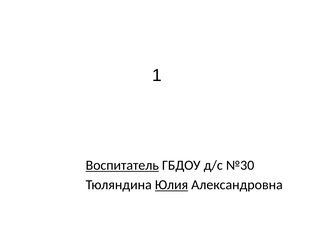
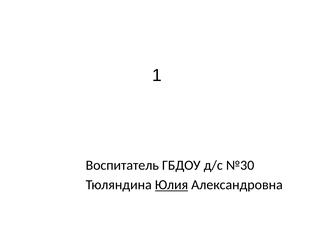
Воспитатель underline: present -> none
